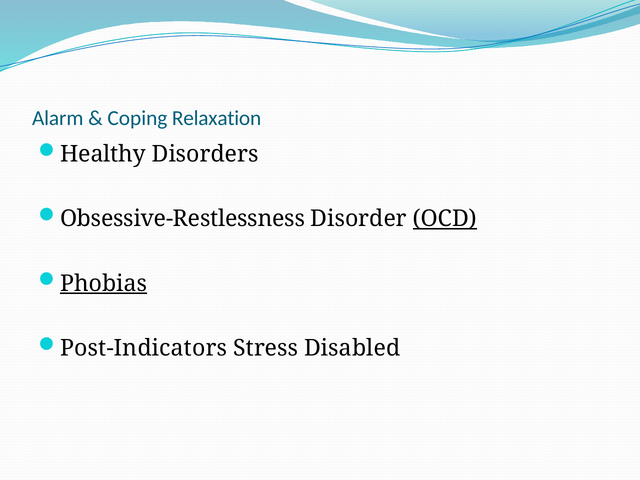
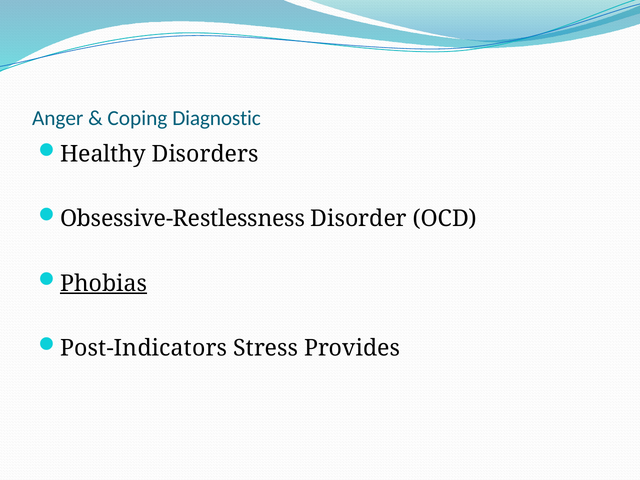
Alarm: Alarm -> Anger
Relaxation: Relaxation -> Diagnostic
OCD underline: present -> none
Disabled: Disabled -> Provides
